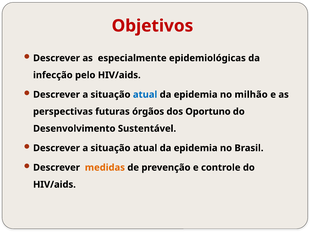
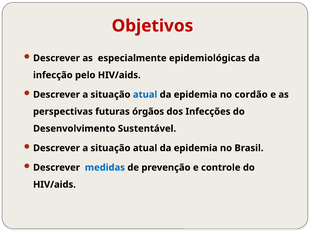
milhão: milhão -> cordão
Oportuno: Oportuno -> Infecções
medidas colour: orange -> blue
